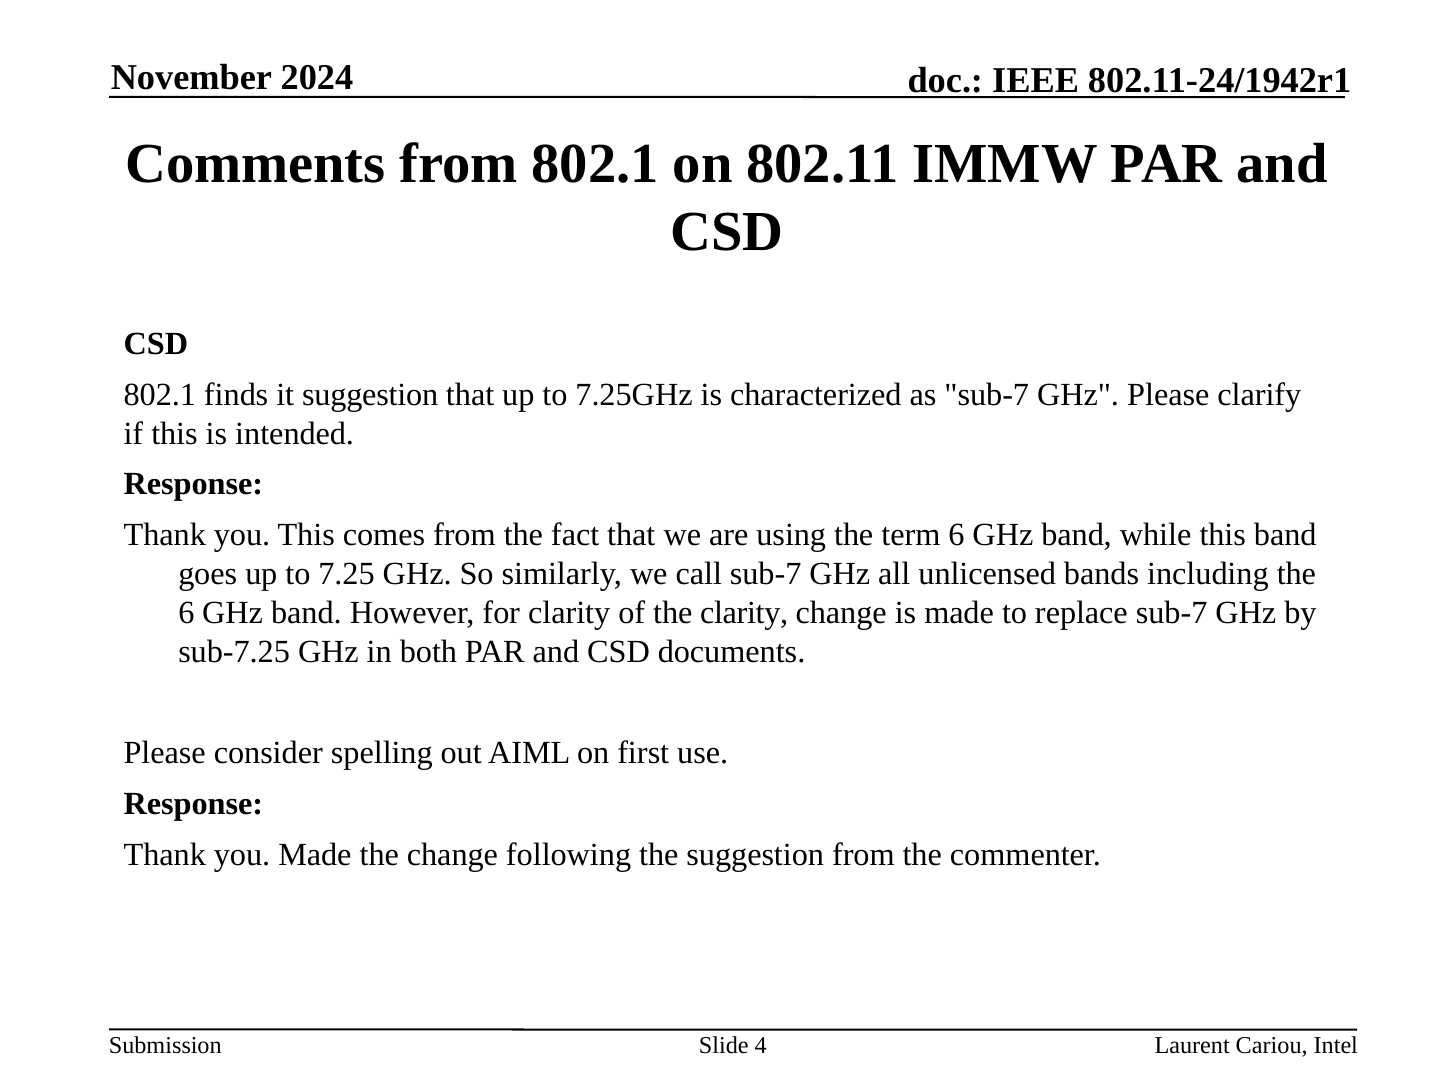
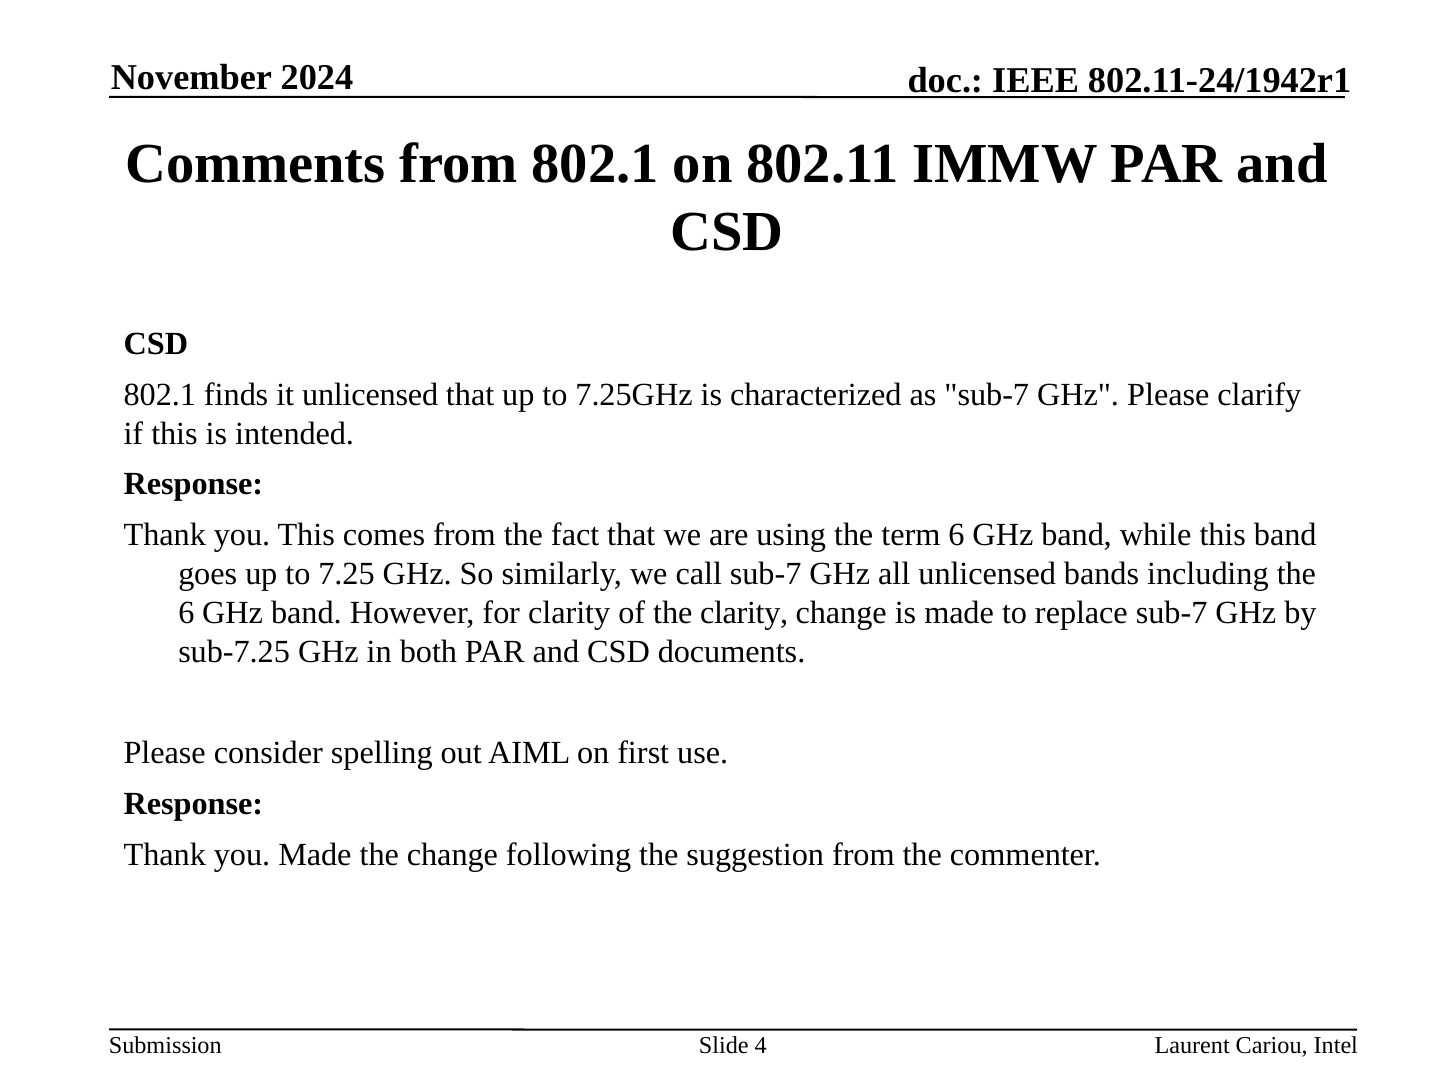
it suggestion: suggestion -> unlicensed
